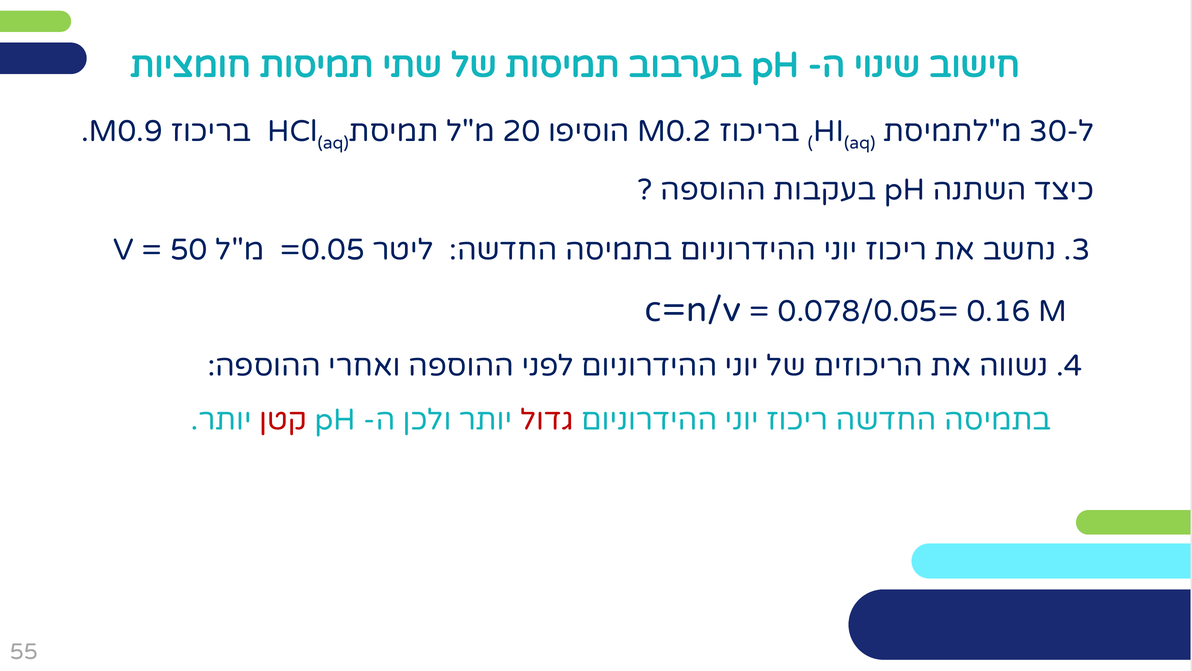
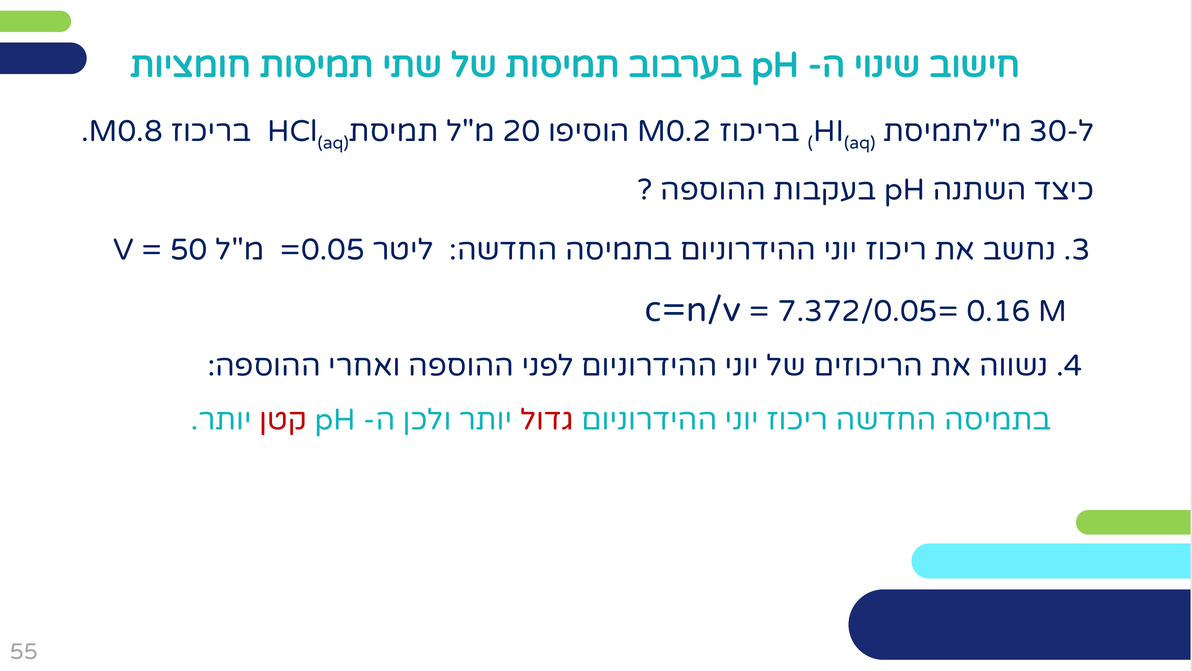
M0.9: M0.9 -> M0.8
0.078/0.05=: 0.078/0.05= -> 7.372/0.05=
